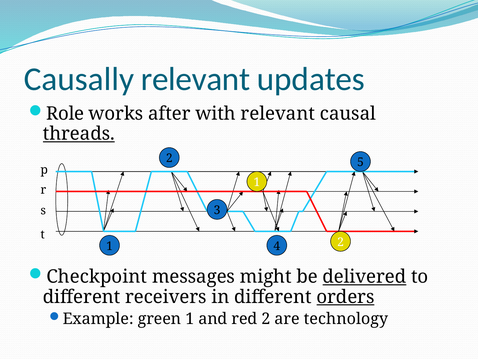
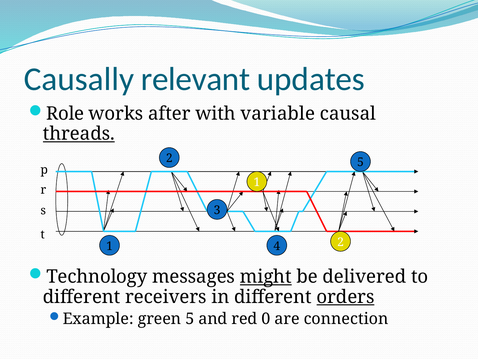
with relevant: relevant -> variable
Checkpoint: Checkpoint -> Technology
might underline: none -> present
delivered underline: present -> none
green 1: 1 -> 5
red 2: 2 -> 0
technology: technology -> connection
